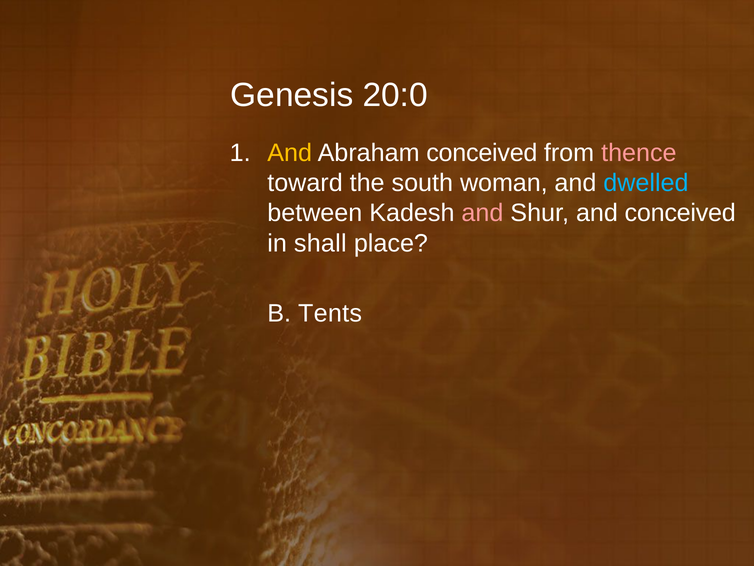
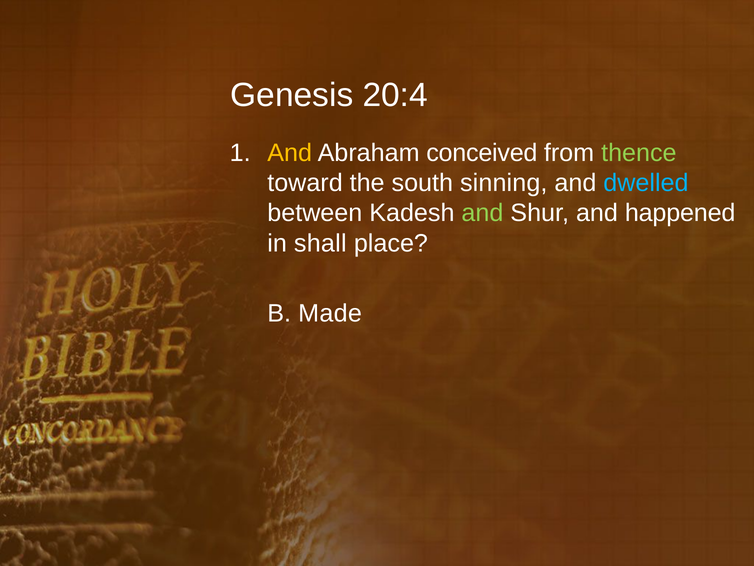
20:0: 20:0 -> 20:4
thence colour: pink -> light green
woman: woman -> sinning
and at (482, 213) colour: pink -> light green
and conceived: conceived -> happened
Tents: Tents -> Made
